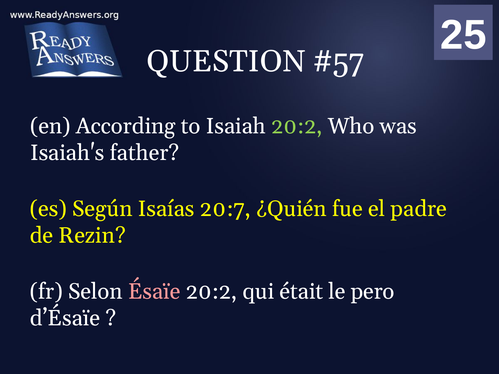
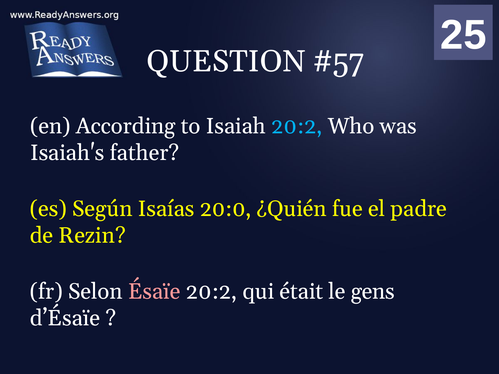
20:2 at (297, 126) colour: light green -> light blue
20:7: 20:7 -> 20:0
pero: pero -> gens
